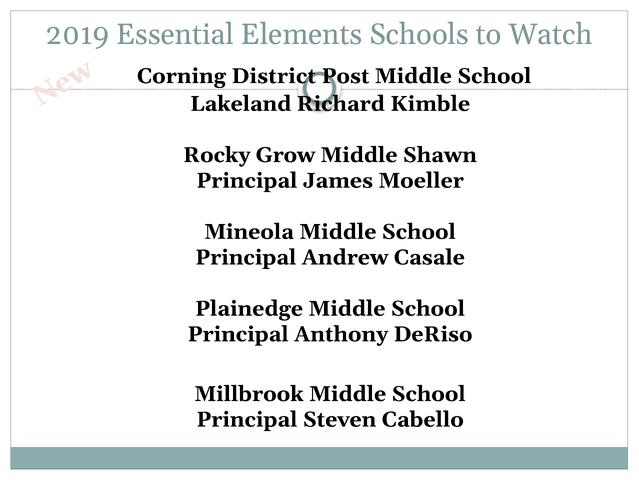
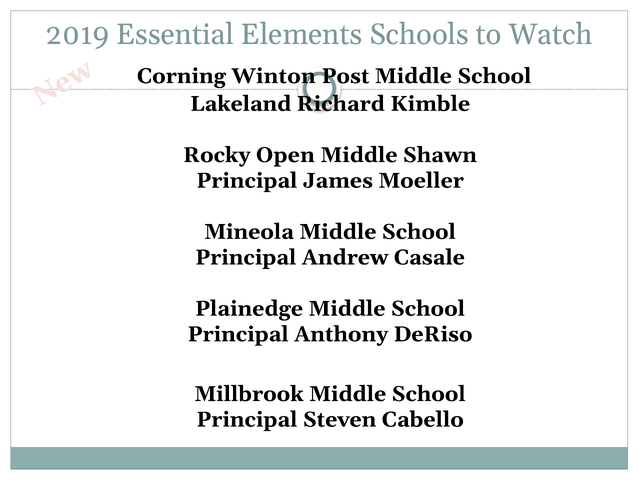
District: District -> Winton
Grow: Grow -> Open
